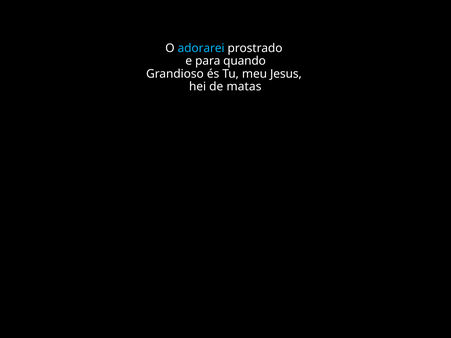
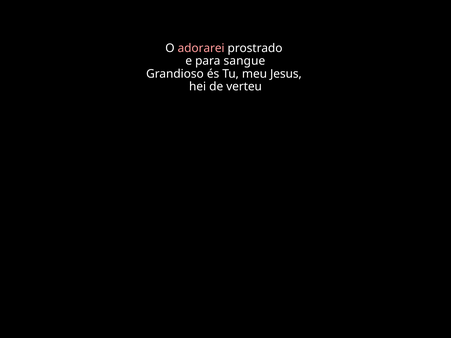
adorarei colour: light blue -> pink
quando: quando -> sangue
matas: matas -> verteu
